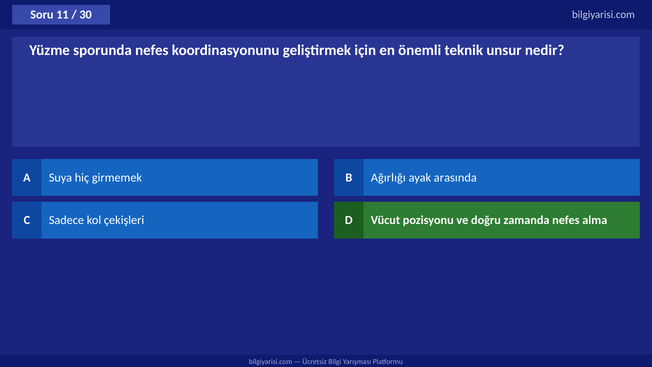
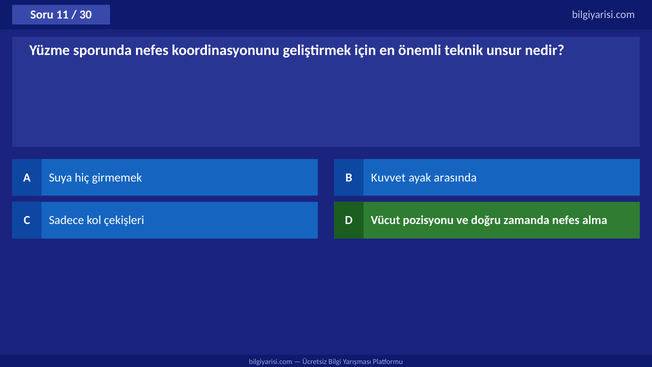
Ağırlığı: Ağırlığı -> Kuvvet
